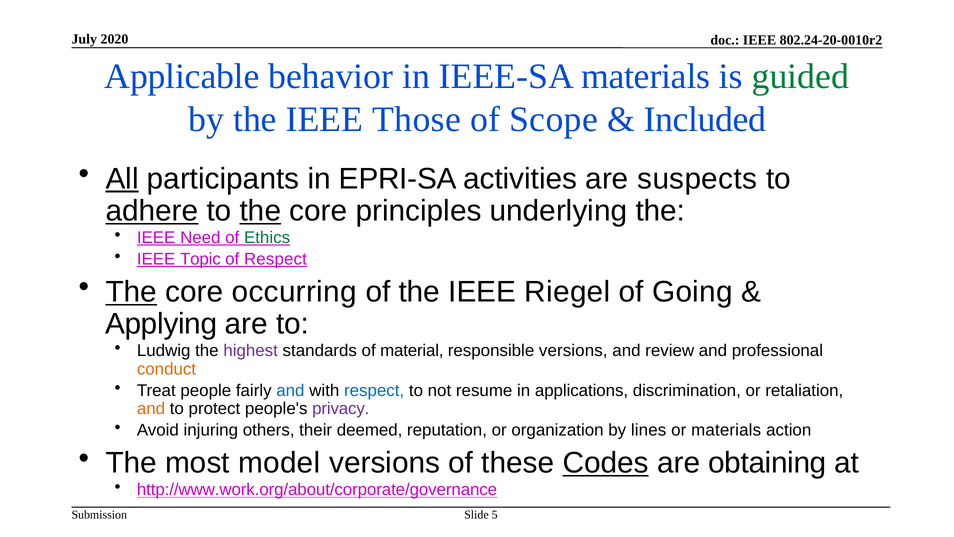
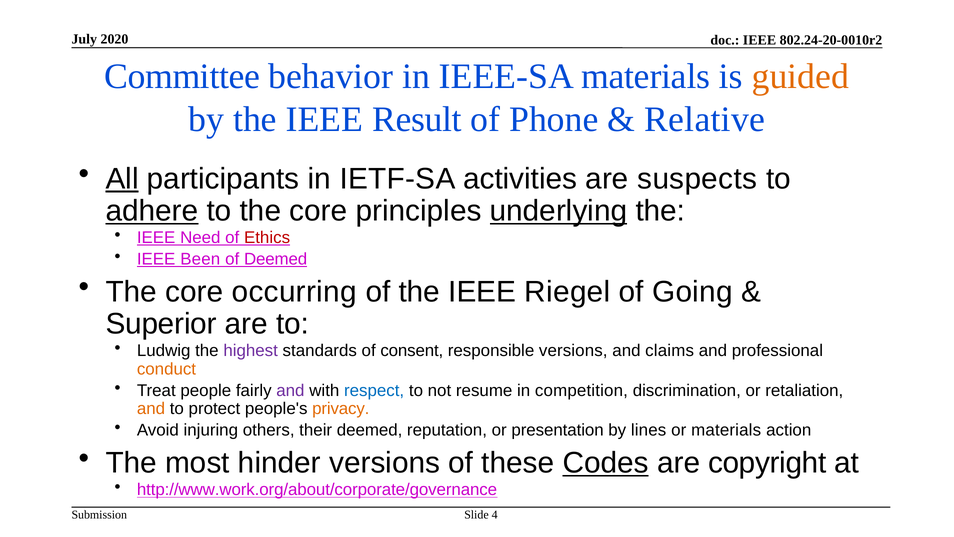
Applicable: Applicable -> Committee
guided colour: green -> orange
Those: Those -> Result
Scope: Scope -> Phone
Included: Included -> Relative
EPRI-SA: EPRI-SA -> IETF-SA
the at (260, 211) underline: present -> none
underlying underline: none -> present
Ethics colour: green -> red
Topic: Topic -> Been
of Respect: Respect -> Deemed
The at (131, 292) underline: present -> none
Applying: Applying -> Superior
material: material -> consent
review: review -> claims
and at (290, 390) colour: blue -> purple
applications: applications -> competition
privacy colour: purple -> orange
organization: organization -> presentation
model: model -> hinder
obtaining: obtaining -> copyright
5: 5 -> 4
